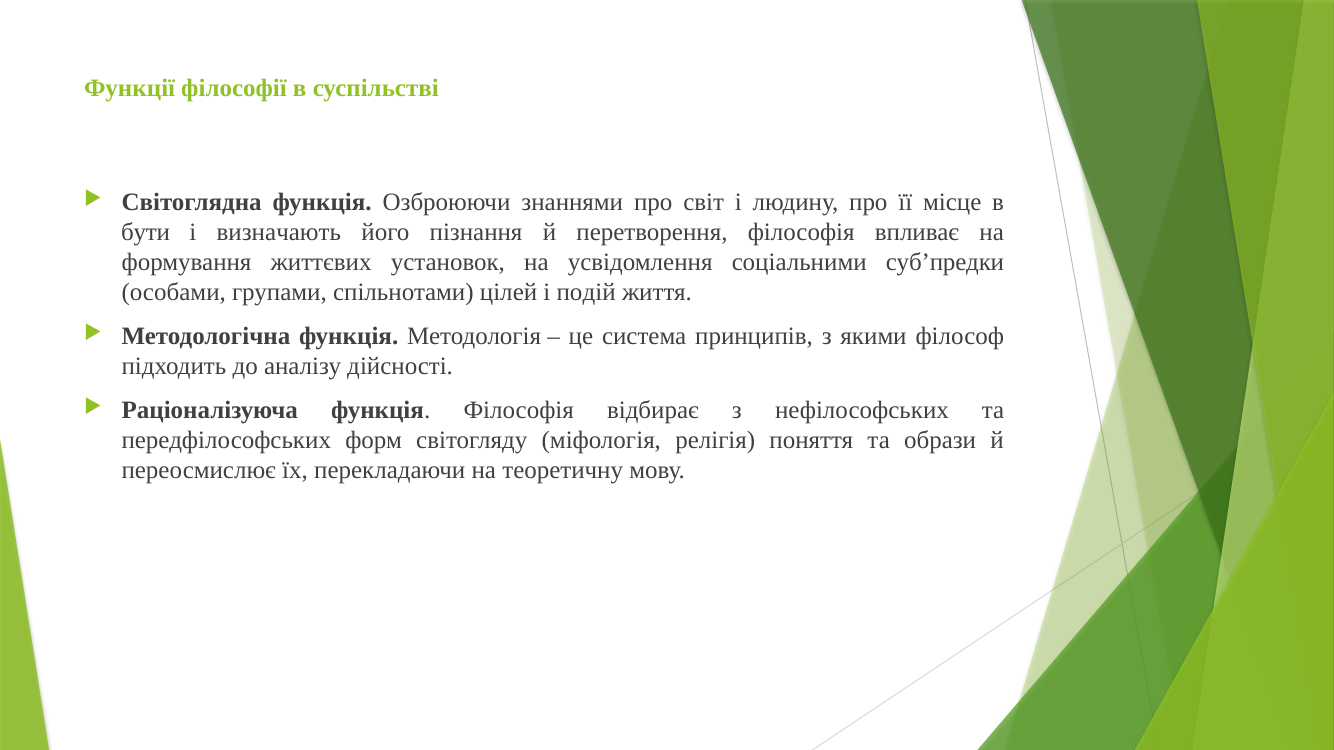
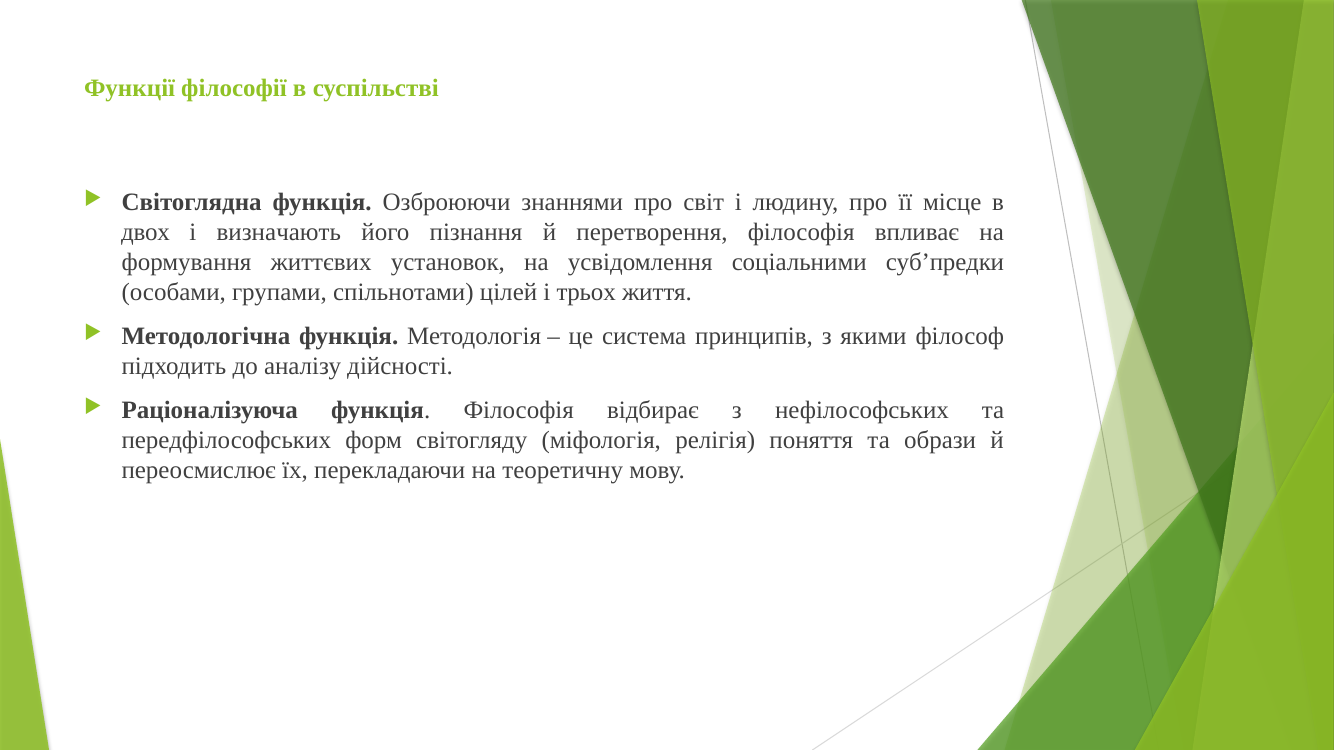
бути: бути -> двох
подій: подій -> трьох
